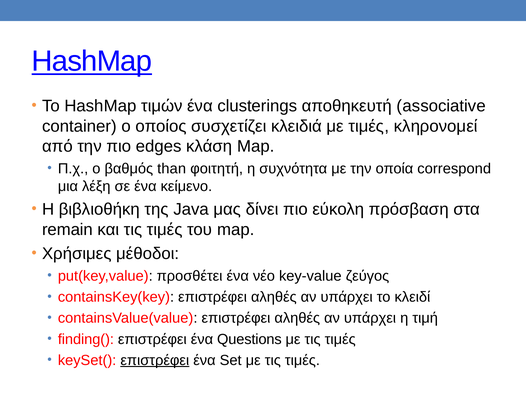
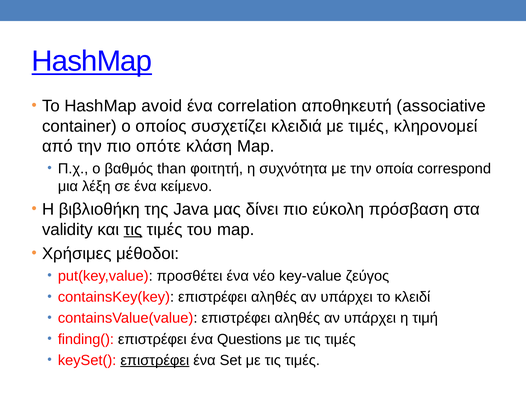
τιμών: τιμών -> avoid
clusterings: clusterings -> correlation
edges: edges -> οπότε
remain: remain -> validity
τις at (133, 229) underline: none -> present
